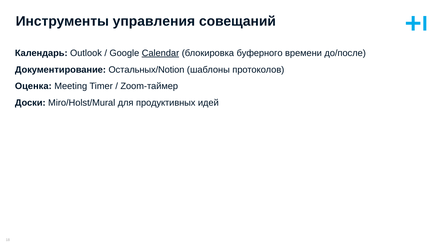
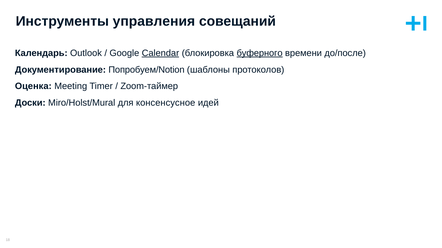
буферного underline: none -> present
Остальных/Notion: Остальных/Notion -> Попробуем/Notion
продуктивных: продуктивных -> консенсусное
